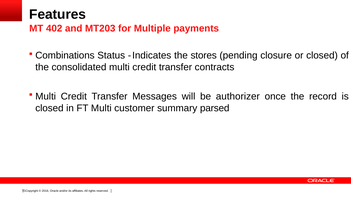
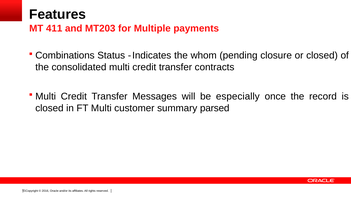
402: 402 -> 411
stores: stores -> whom
authorizer: authorizer -> especially
